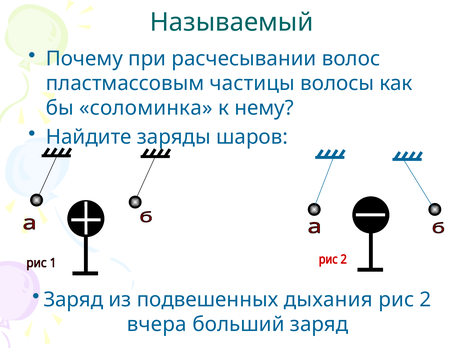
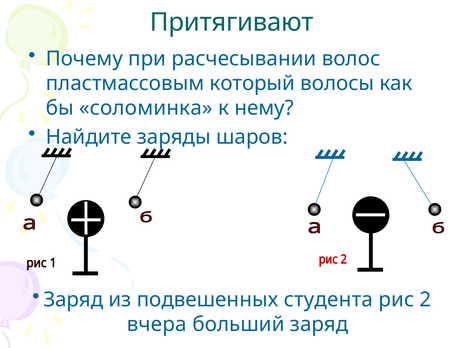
Называемый: Называемый -> Притягивают
частицы: частицы -> который
дыхания: дыхания -> студента
